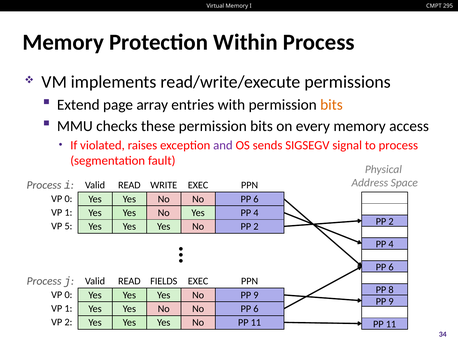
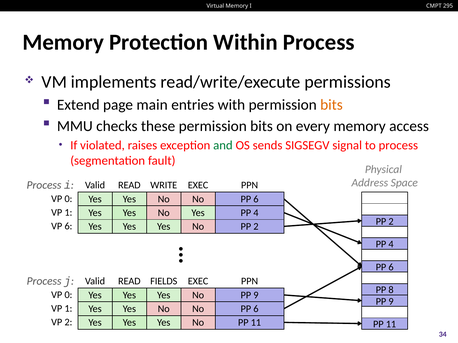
array: array -> main
and colour: purple -> green
VP 5: 5 -> 6
